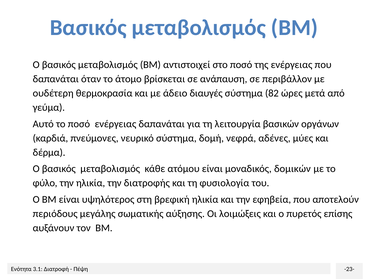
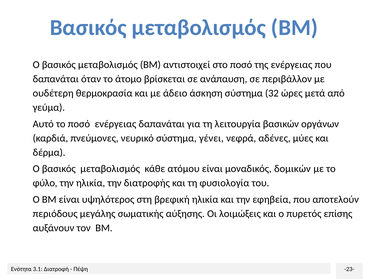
διαυγές: διαυγές -> άσκηση
82: 82 -> 32
δομή: δομή -> γένει
